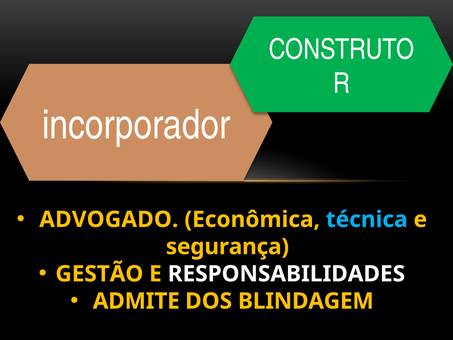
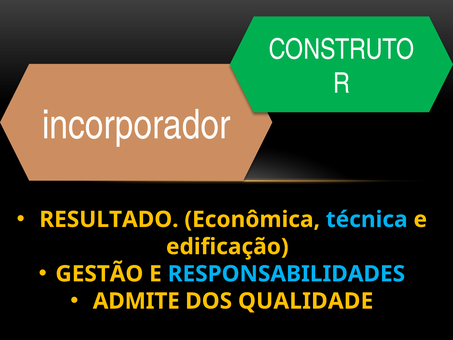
ADVOGADO: ADVOGADO -> RESULTADO
segurança: segurança -> edificação
RESPONSABILIDADES colour: white -> light blue
BLINDAGEM: BLINDAGEM -> QUALIDADE
